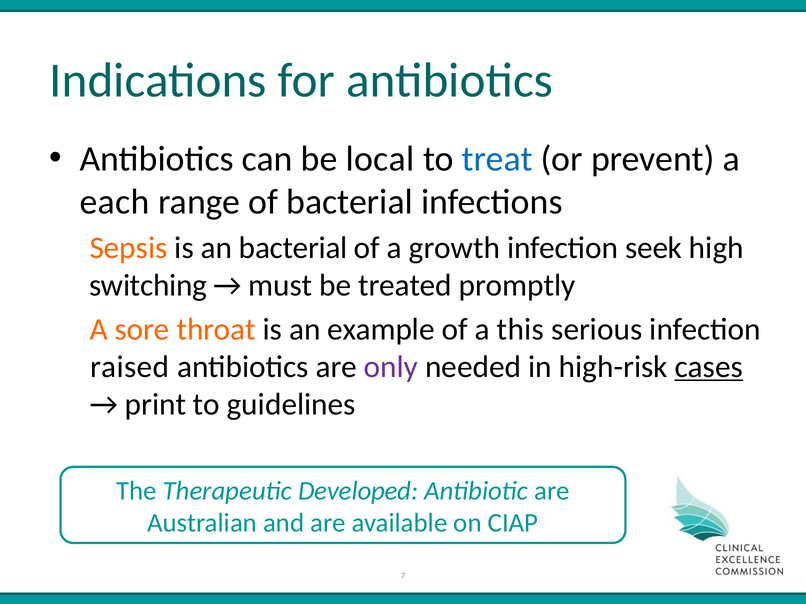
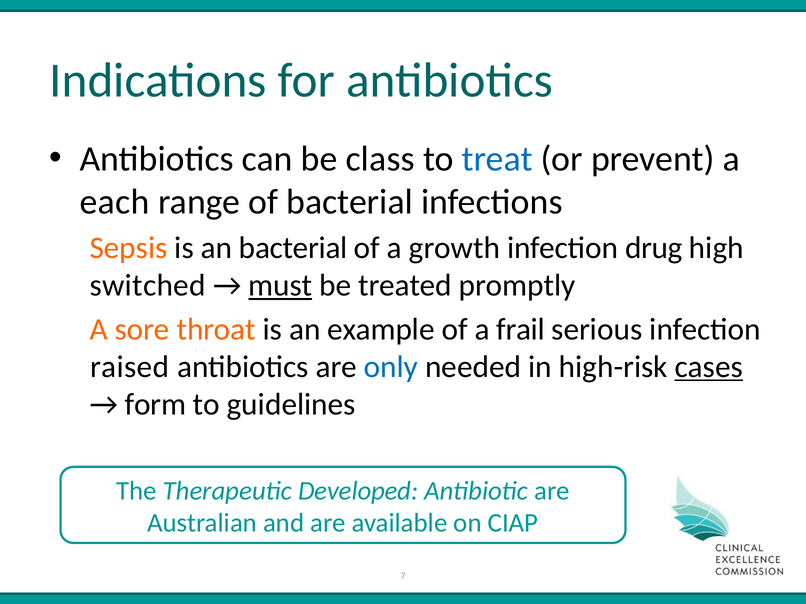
local: local -> class
seek: seek -> drug
switching: switching -> switched
must underline: none -> present
this: this -> frail
only colour: purple -> blue
print: print -> form
